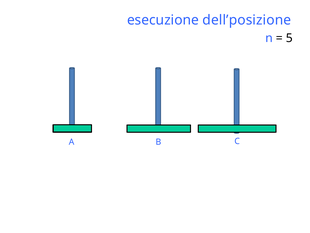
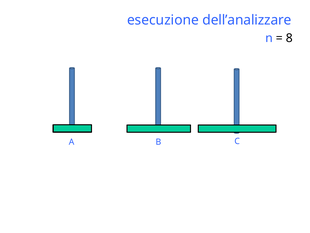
dell’posizione: dell’posizione -> dell’analizzare
5: 5 -> 8
